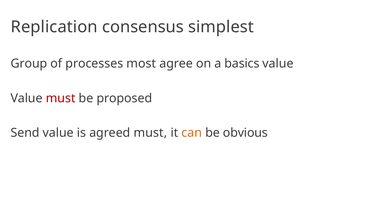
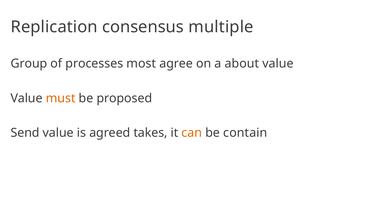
simplest: simplest -> multiple
basics: basics -> about
must at (61, 98) colour: red -> orange
agreed must: must -> takes
obvious: obvious -> contain
